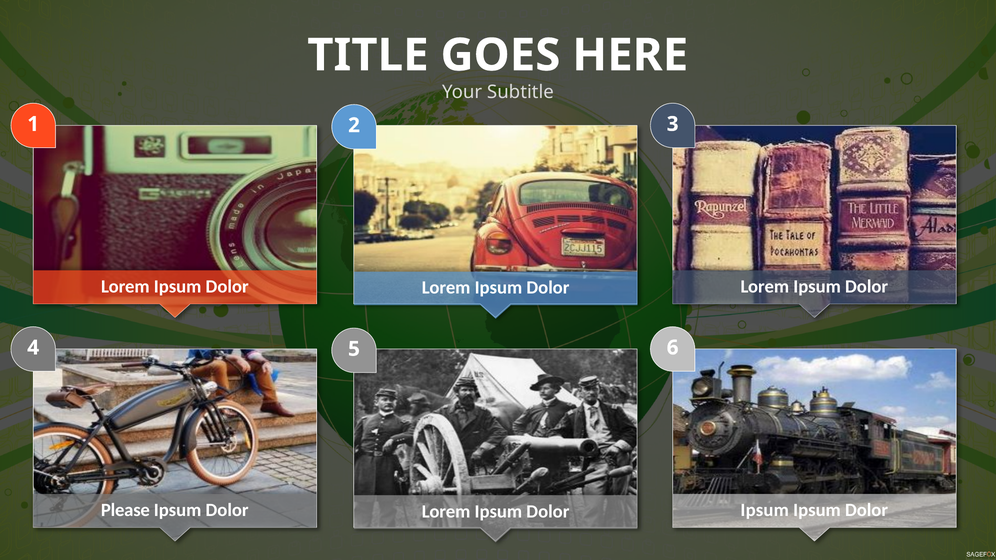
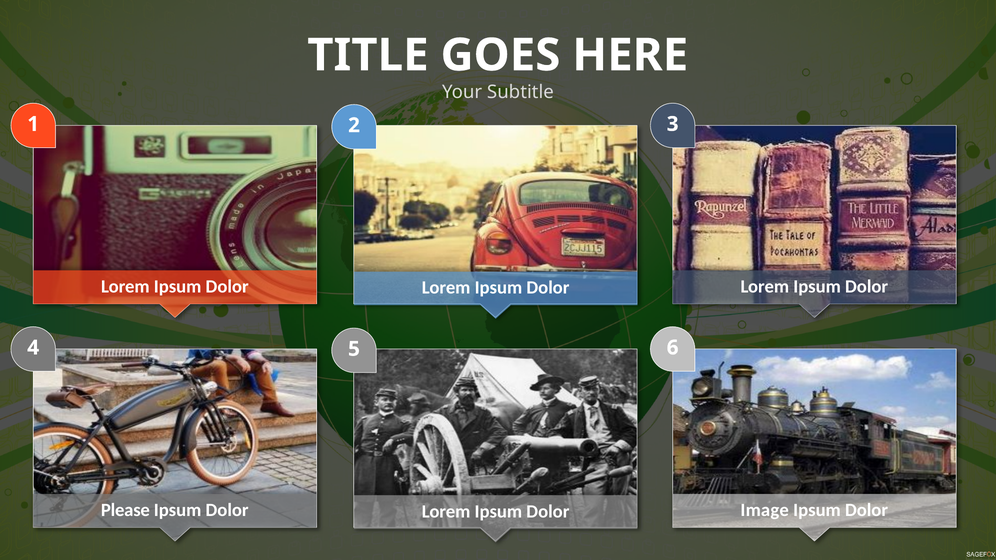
Ipsum at (765, 510): Ipsum -> Image
